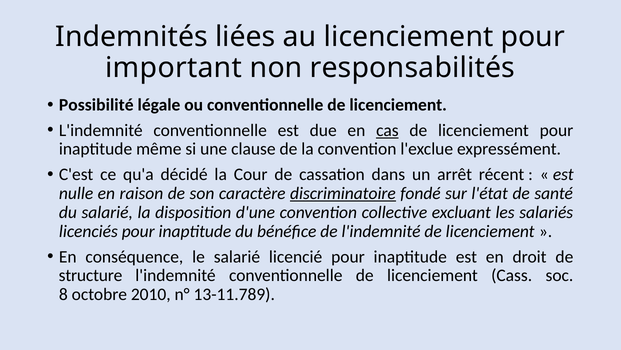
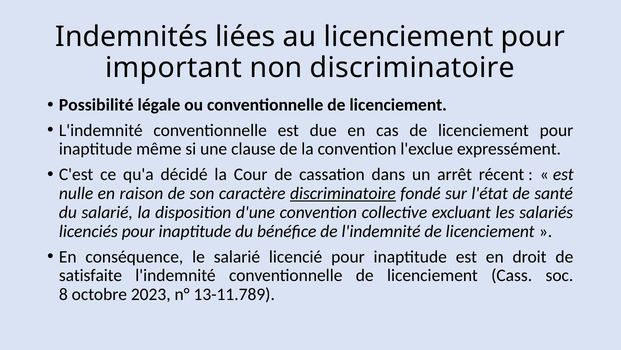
non responsabilités: responsabilités -> discriminatoire
cas underline: present -> none
structure: structure -> satisfaite
2010: 2010 -> 2023
